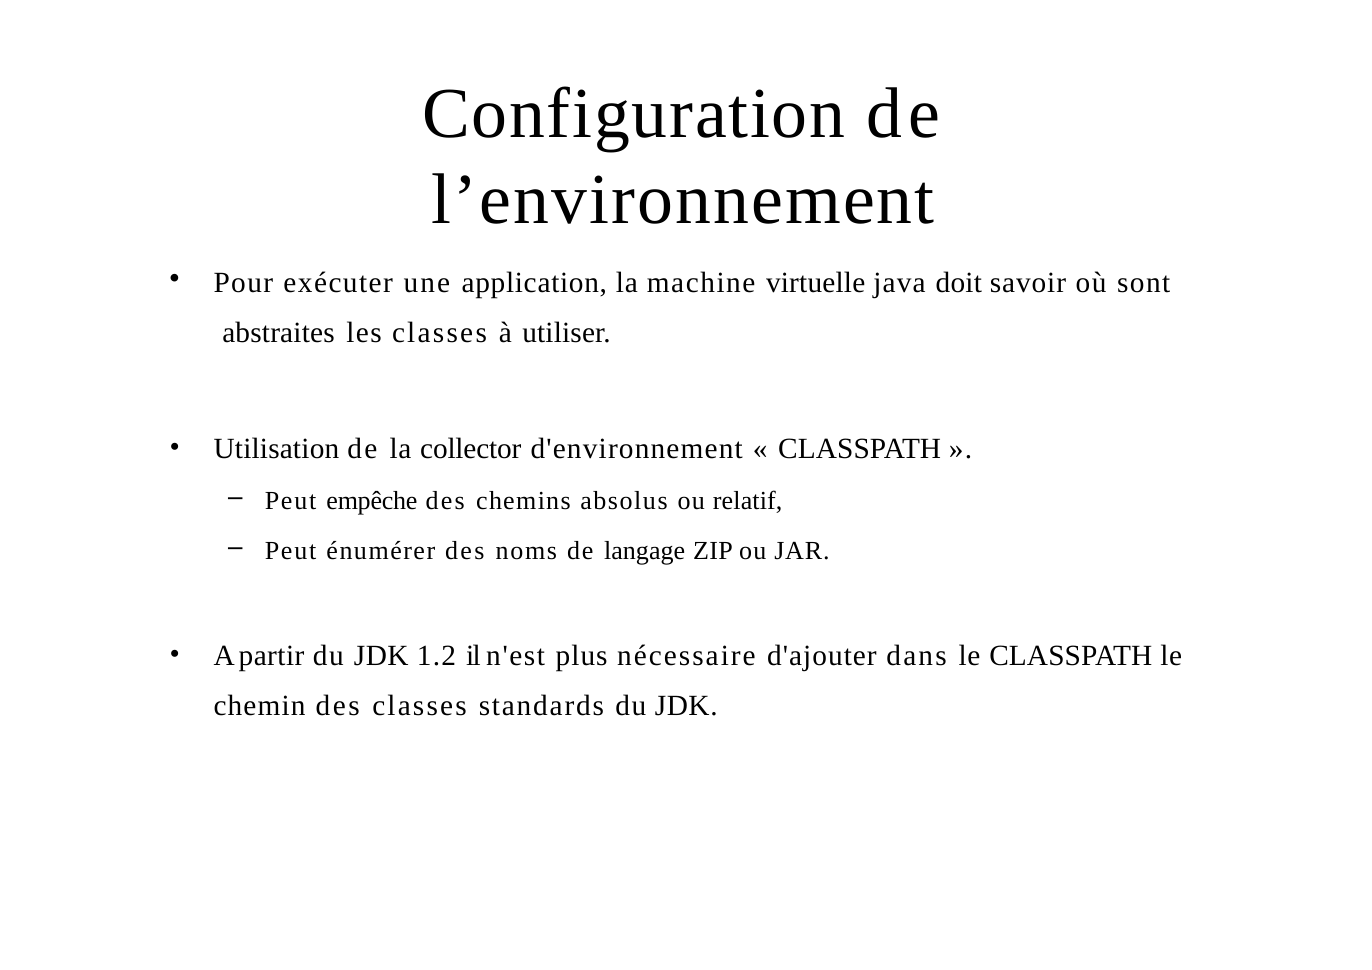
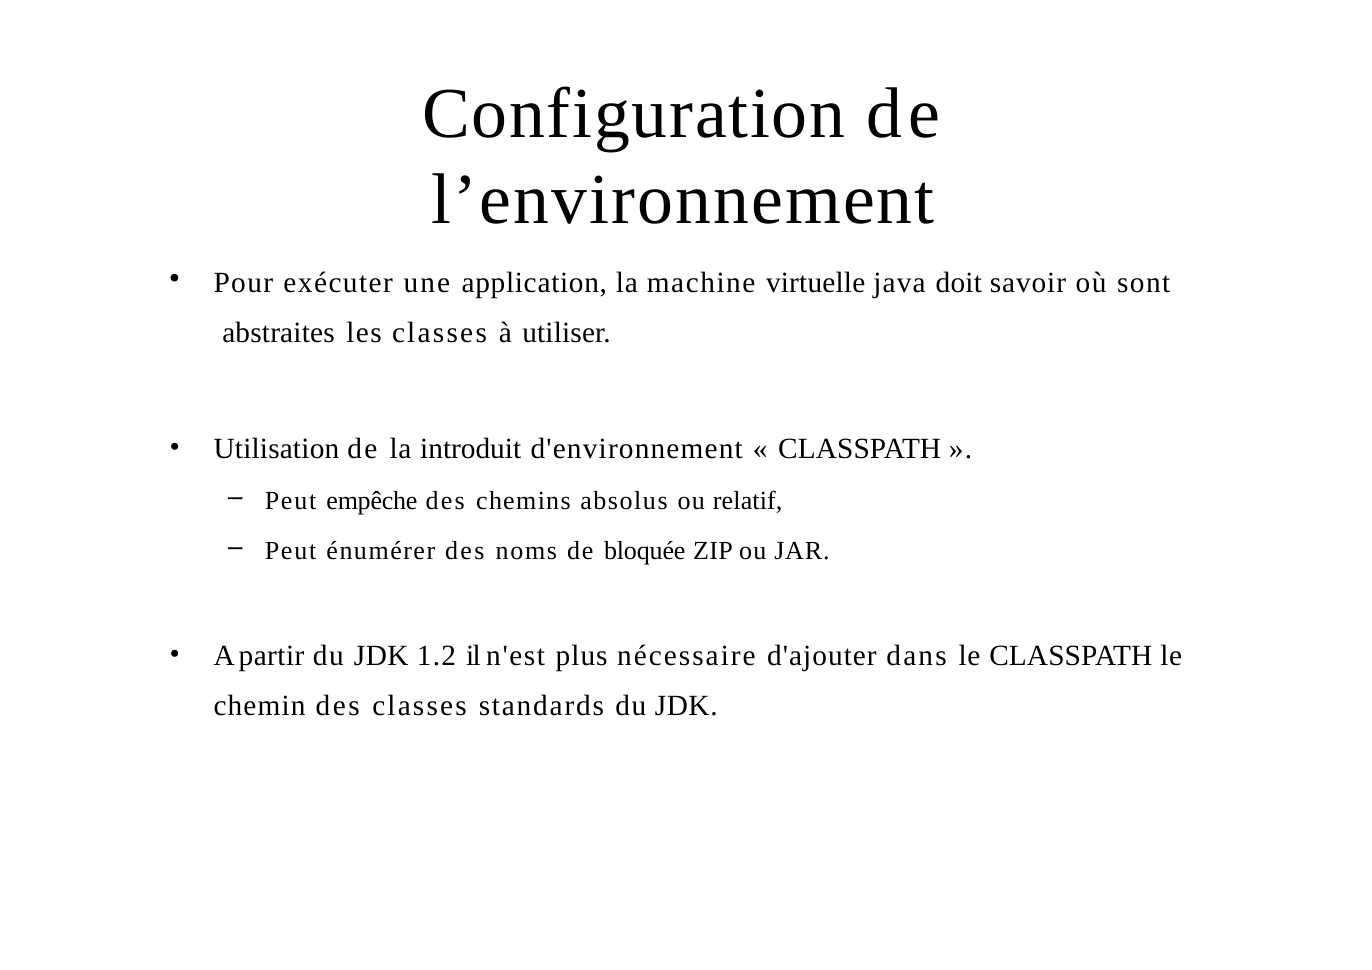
collector: collector -> introduit
langage: langage -> bloquée
